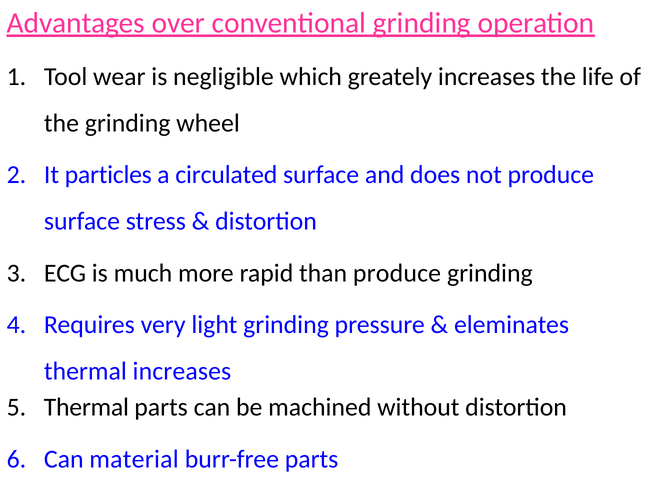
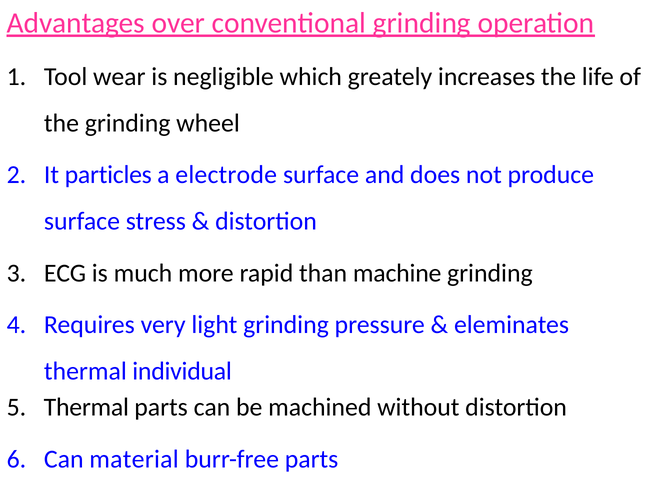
circulated: circulated -> electrode
than produce: produce -> machine
thermal increases: increases -> individual
